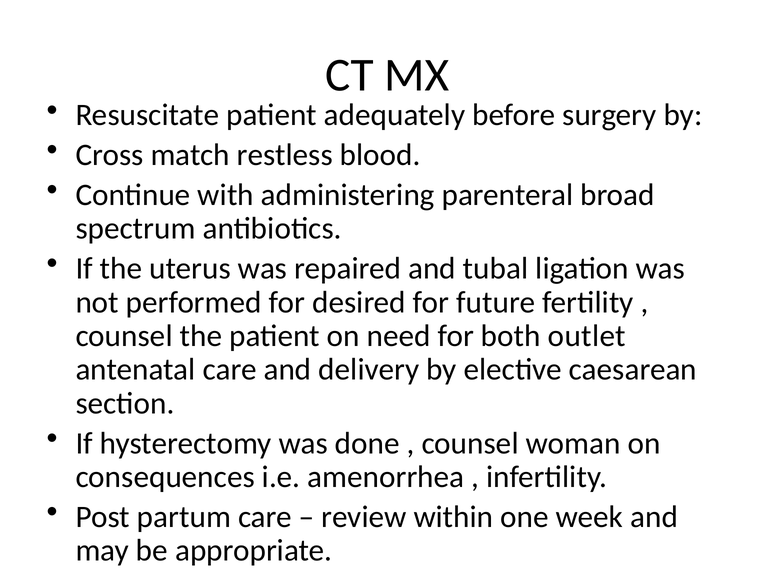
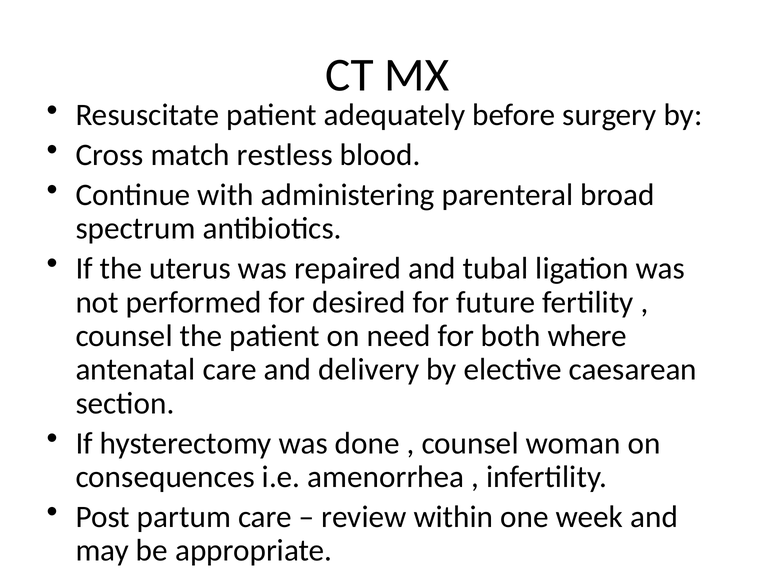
outlet: outlet -> where
